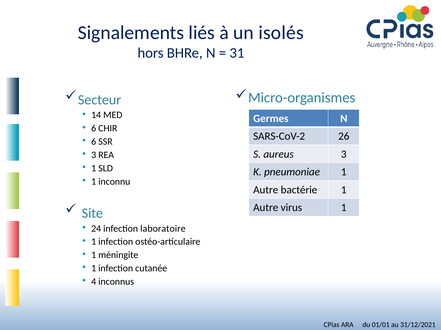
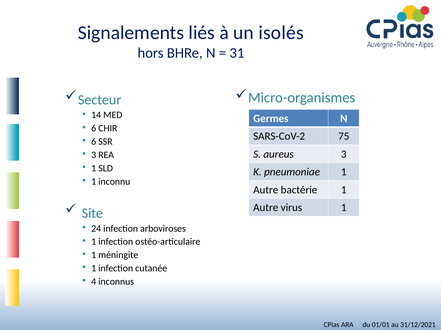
26: 26 -> 75
laboratoire: laboratoire -> arboviroses
